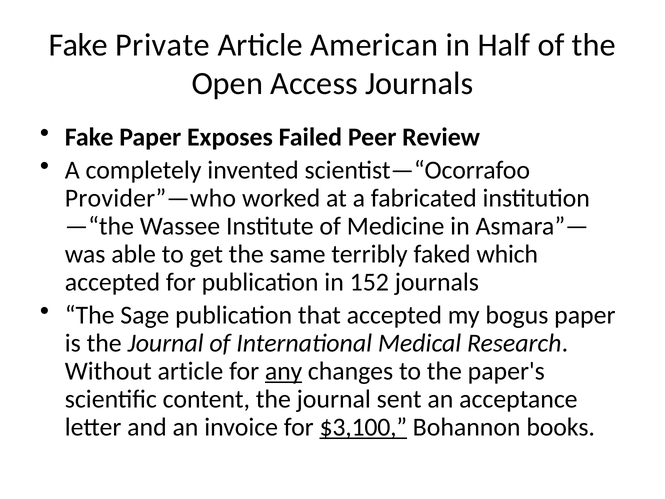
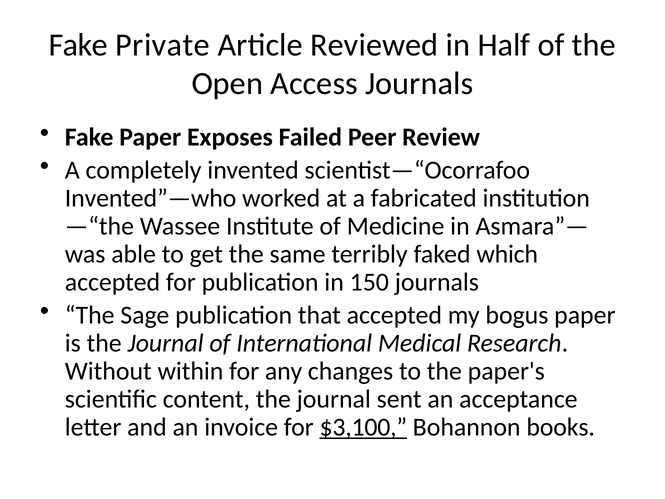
American: American -> Reviewed
Provider”—who: Provider”—who -> Invented”—who
152: 152 -> 150
Without article: article -> within
any underline: present -> none
